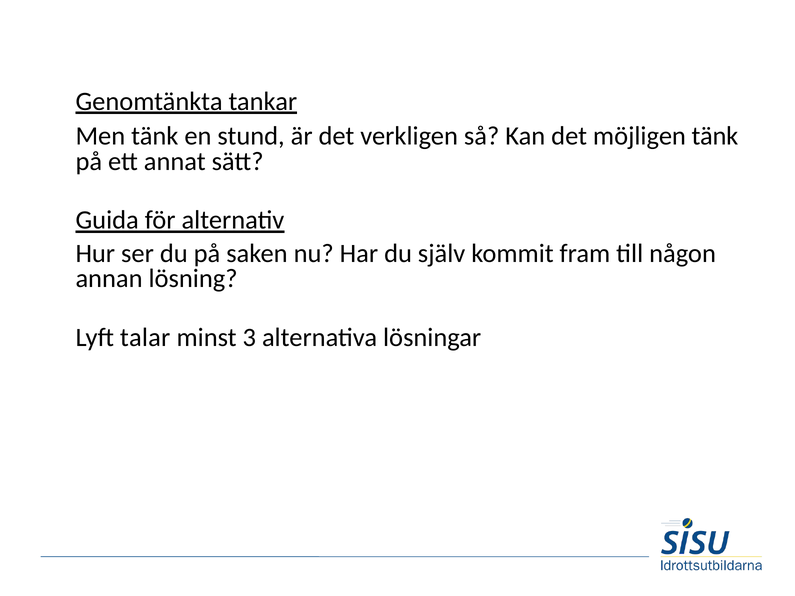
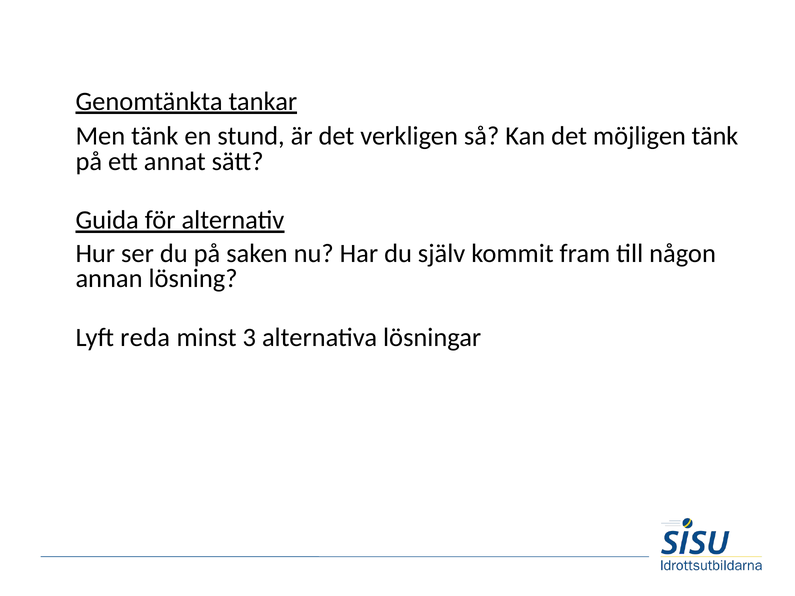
talar: talar -> reda
